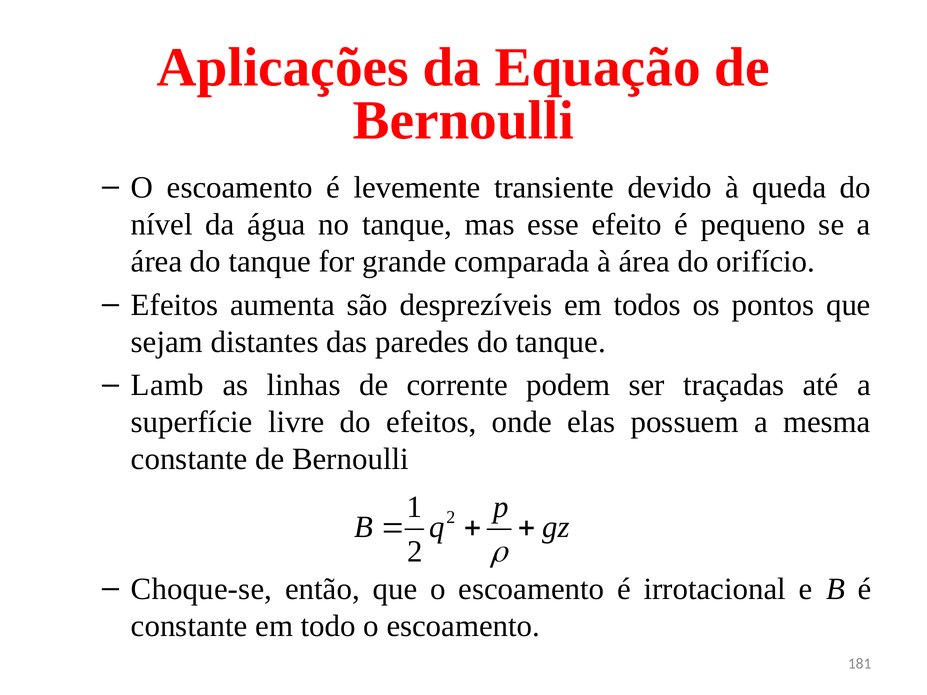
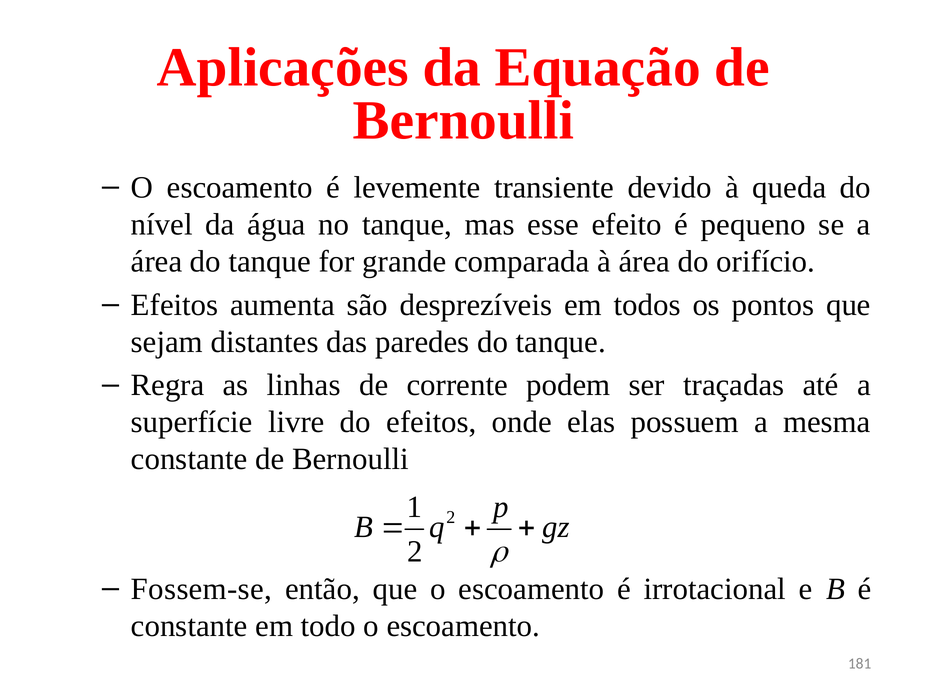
Lamb: Lamb -> Regra
Choque-se: Choque-se -> Fossem-se
